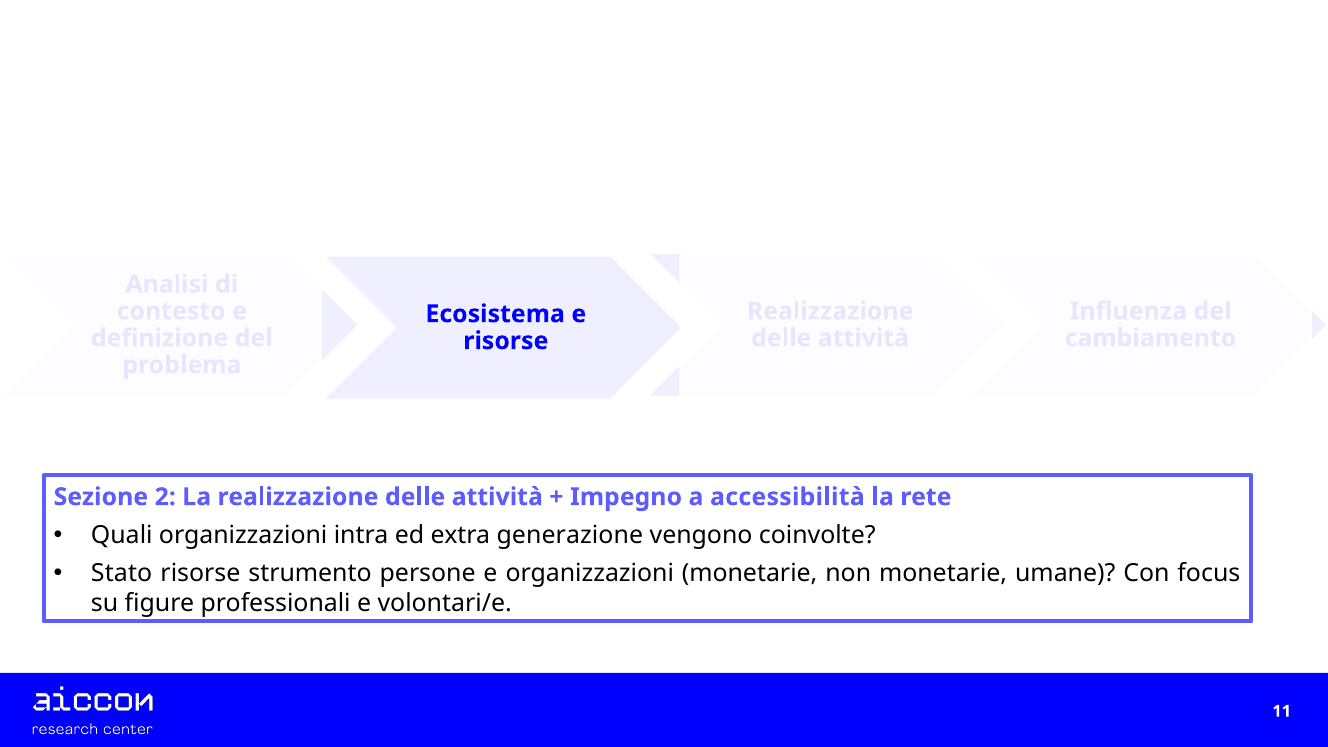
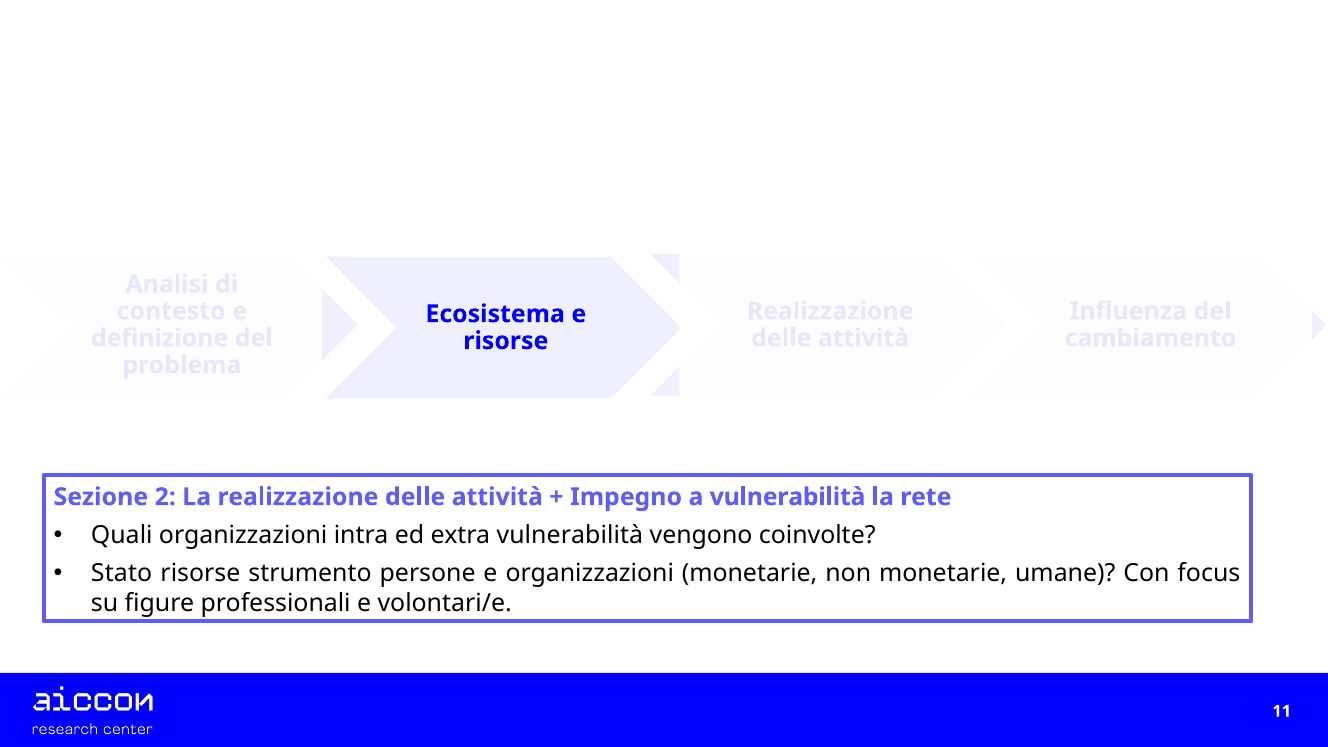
a accessibilità: accessibilità -> vulnerabilità
extra generazione: generazione -> vulnerabilità
